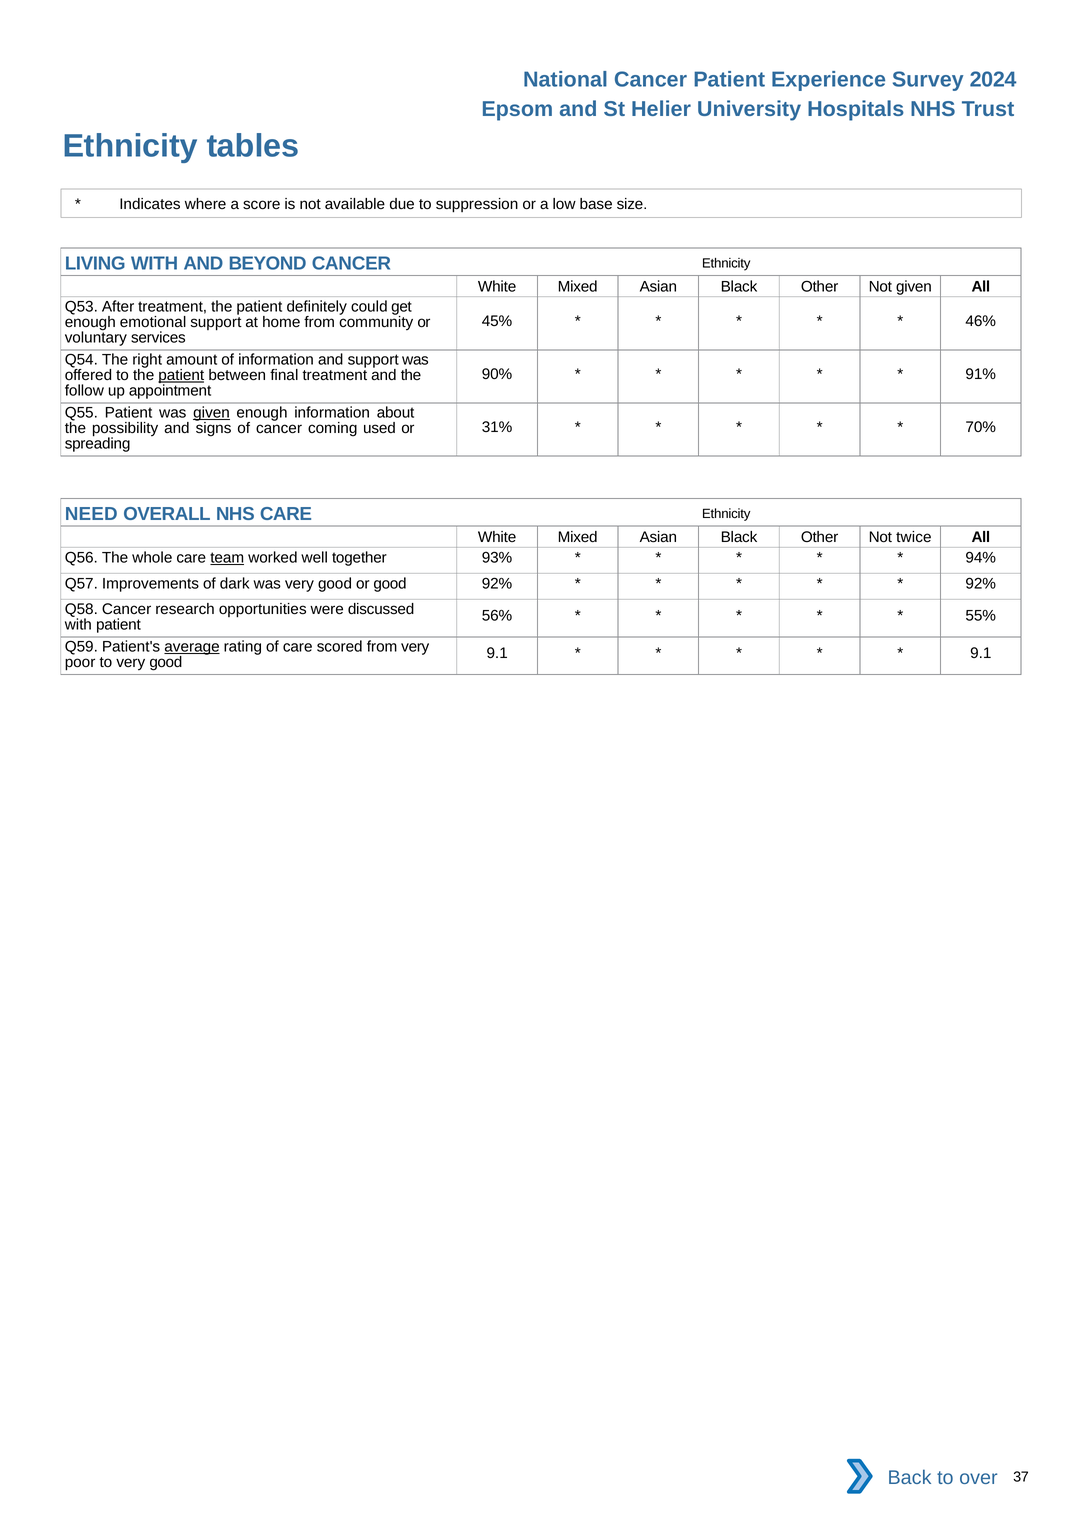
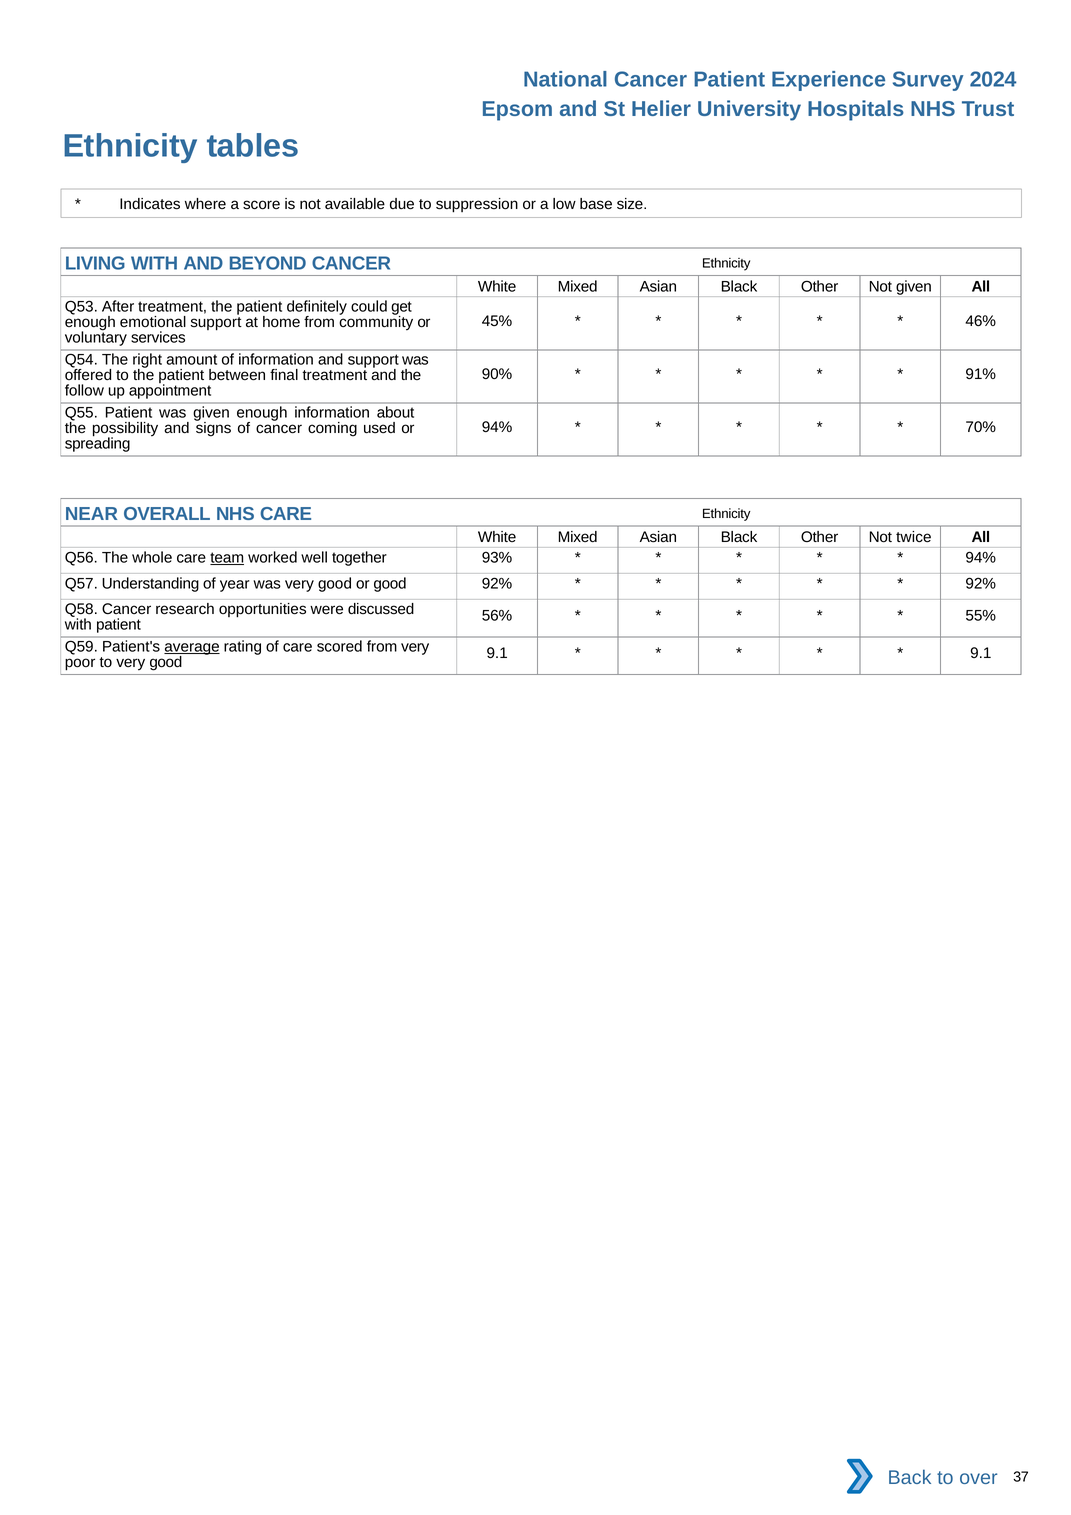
patient at (181, 375) underline: present -> none
given at (212, 413) underline: present -> none
31% at (497, 427): 31% -> 94%
NEED: NEED -> NEAR
Improvements: Improvements -> Understanding
dark: dark -> year
